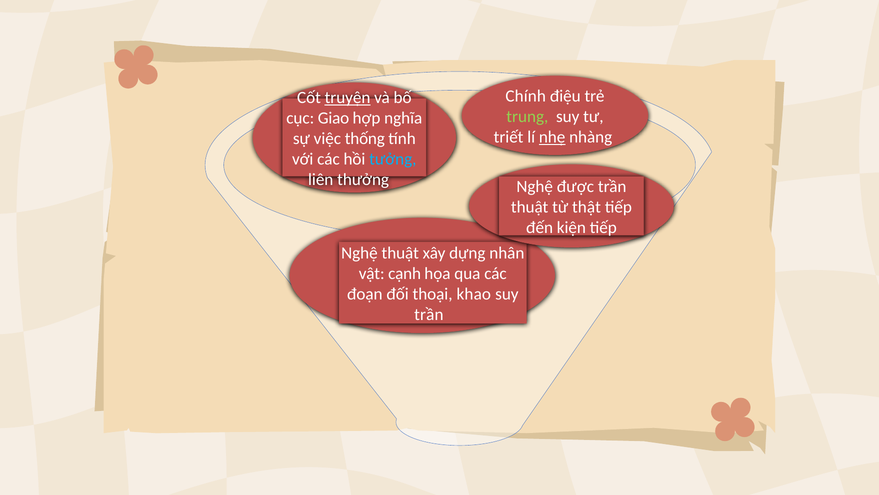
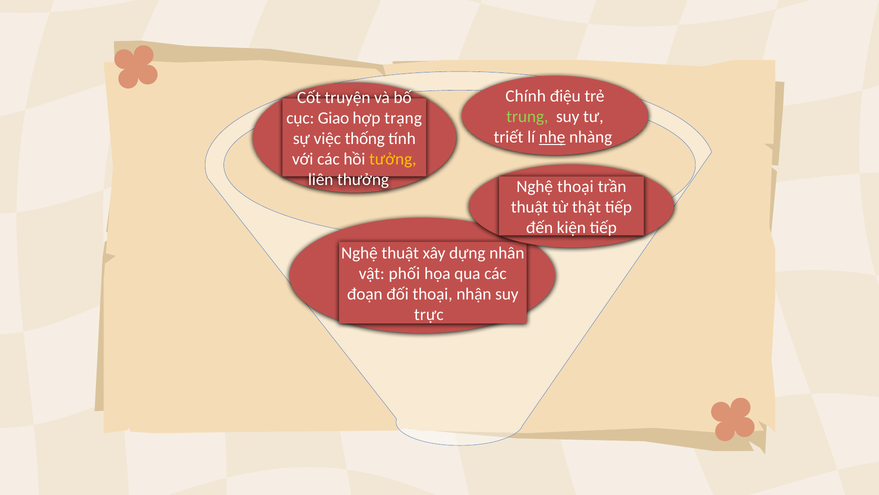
truyện underline: present -> none
nghĩa: nghĩa -> trạng
tưởng colour: light blue -> yellow
Nghệ được: được -> thoại
cạnh: cạnh -> phối
khao: khao -> nhận
trần at (429, 314): trần -> trực
